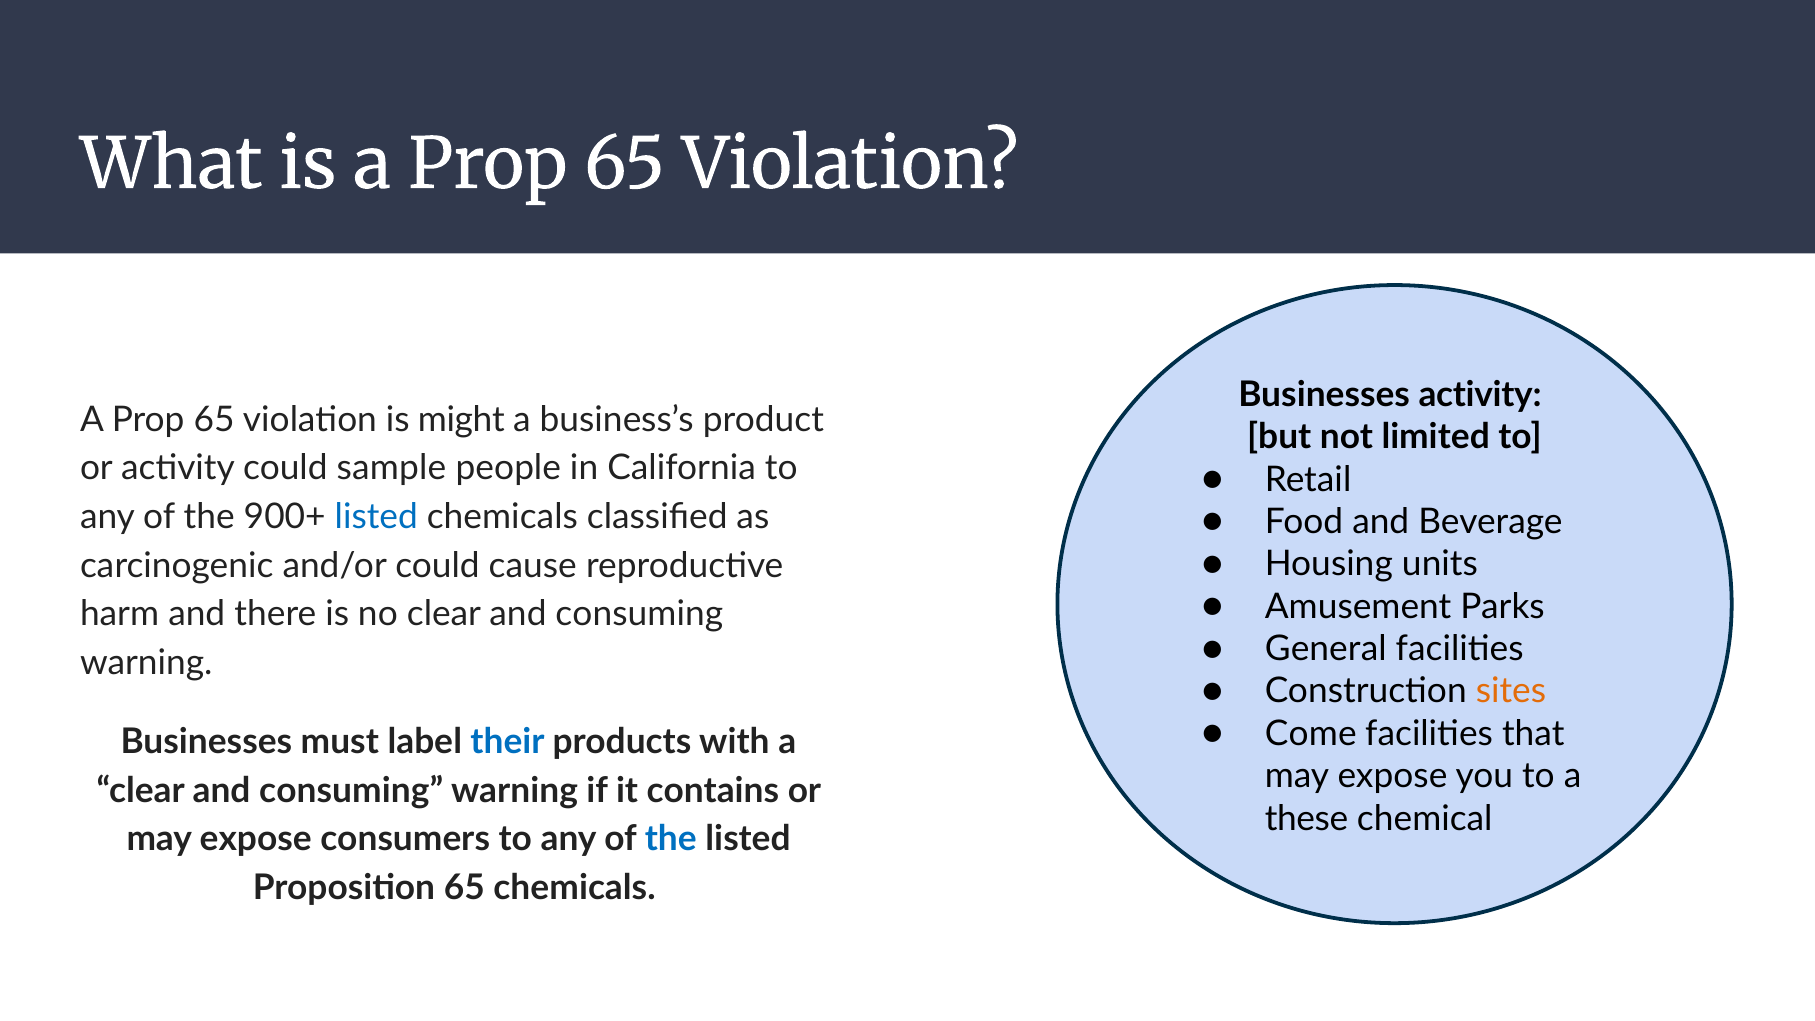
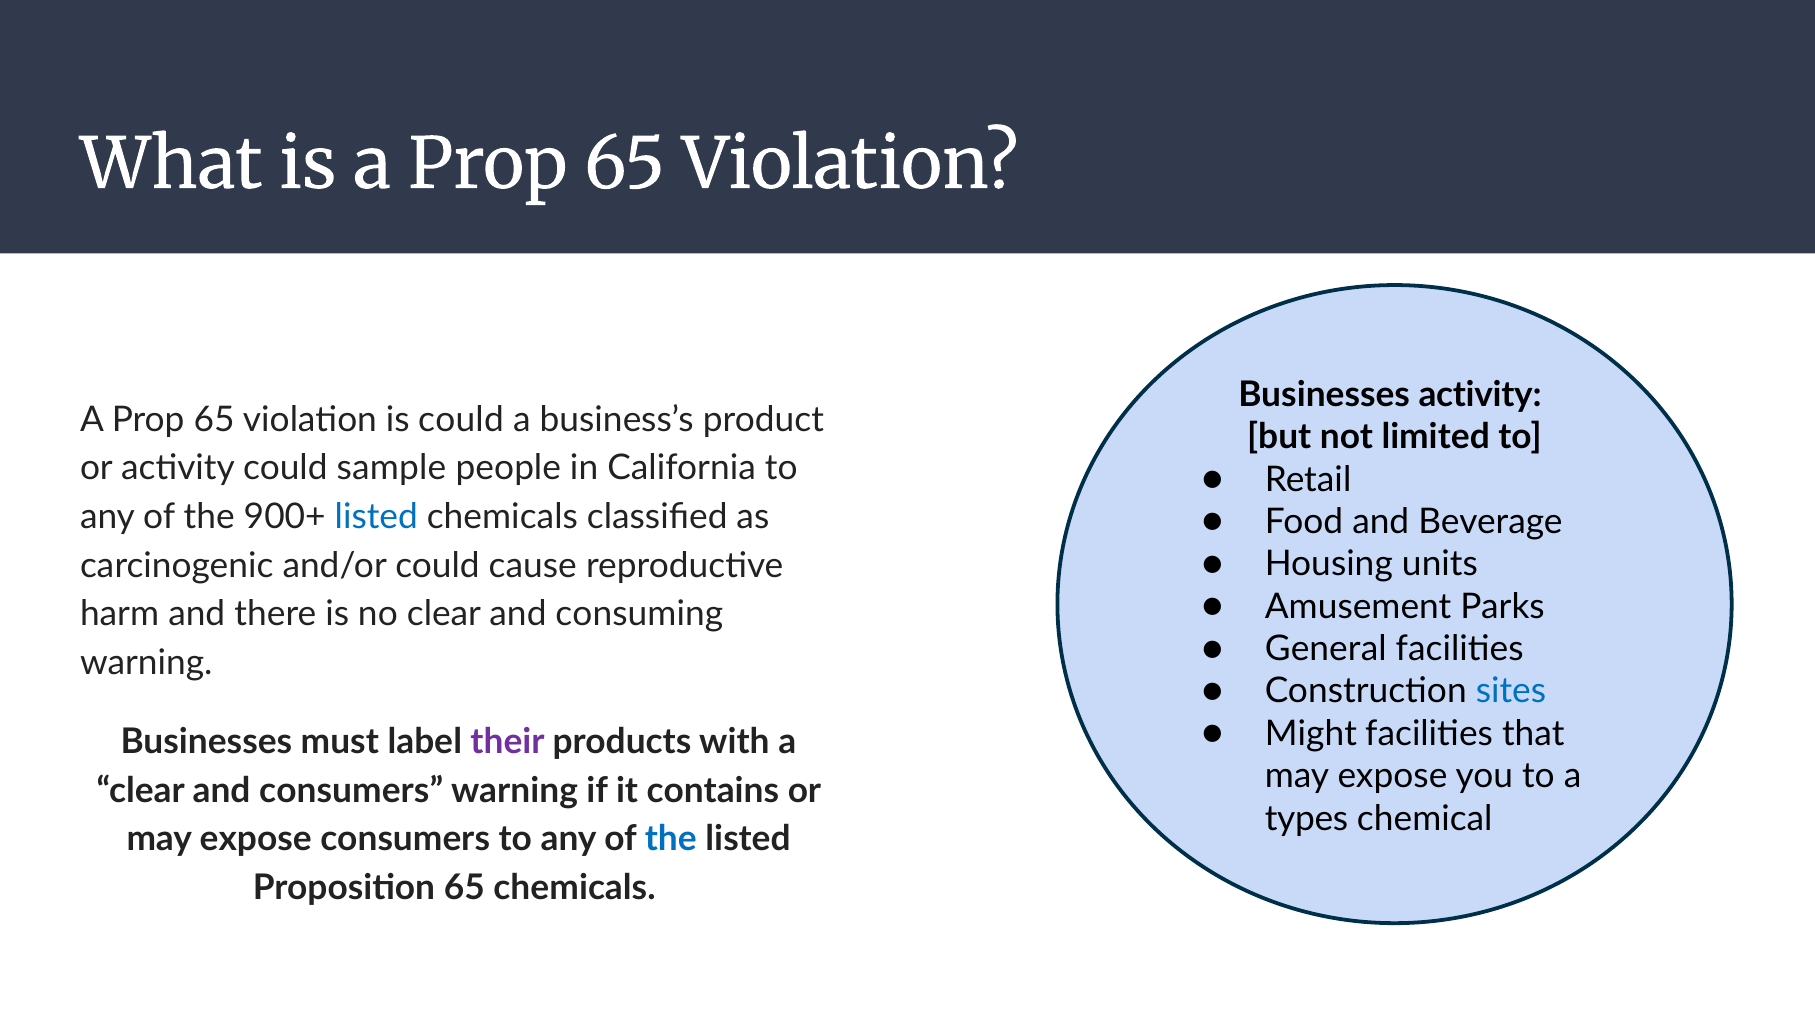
is might: might -> could
sites colour: orange -> blue
Come: Come -> Might
their colour: blue -> purple
consuming at (351, 790): consuming -> consumers
these: these -> types
